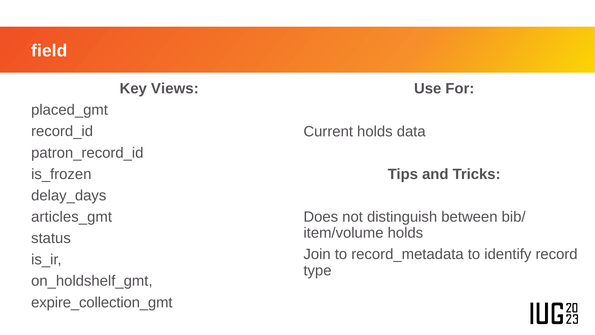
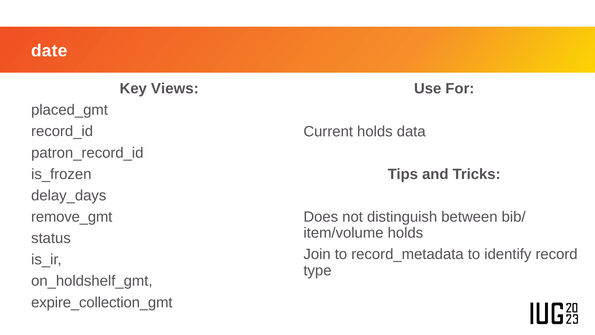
field: field -> date
articles_gmt: articles_gmt -> remove_gmt
